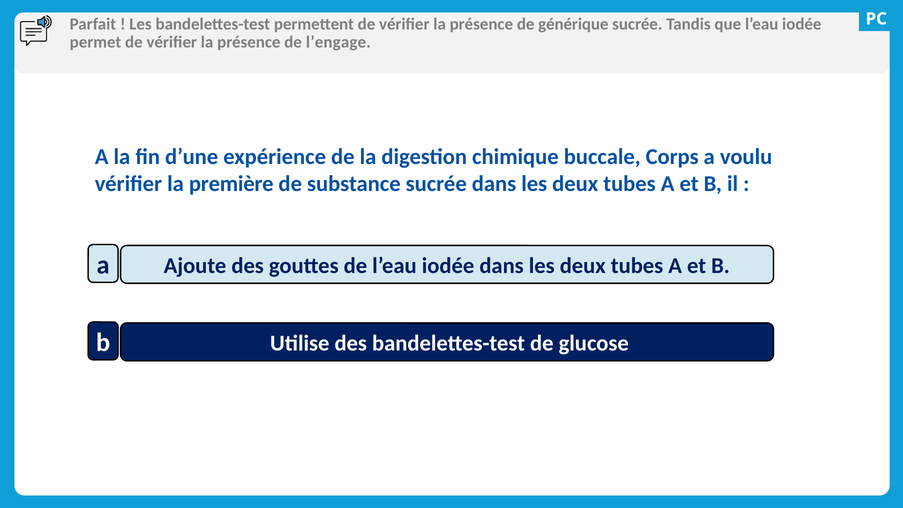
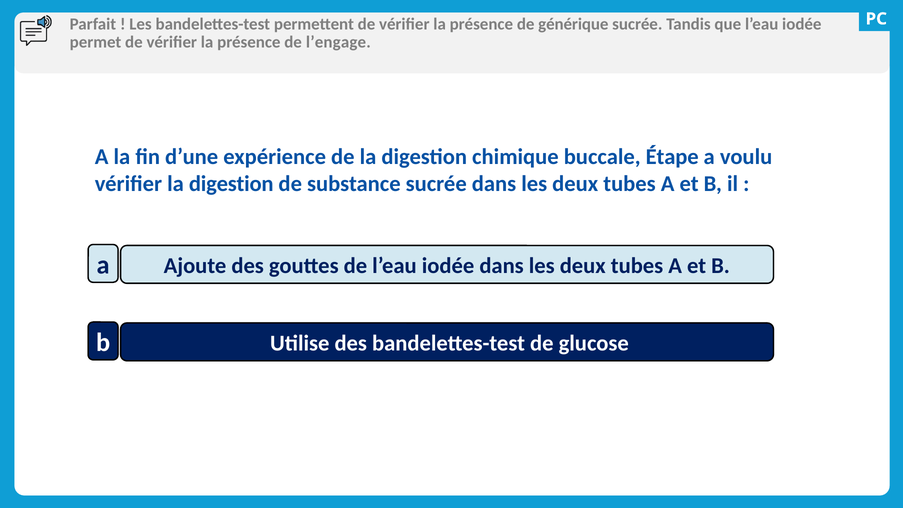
Corps: Corps -> Étape
vérifier la première: première -> digestion
